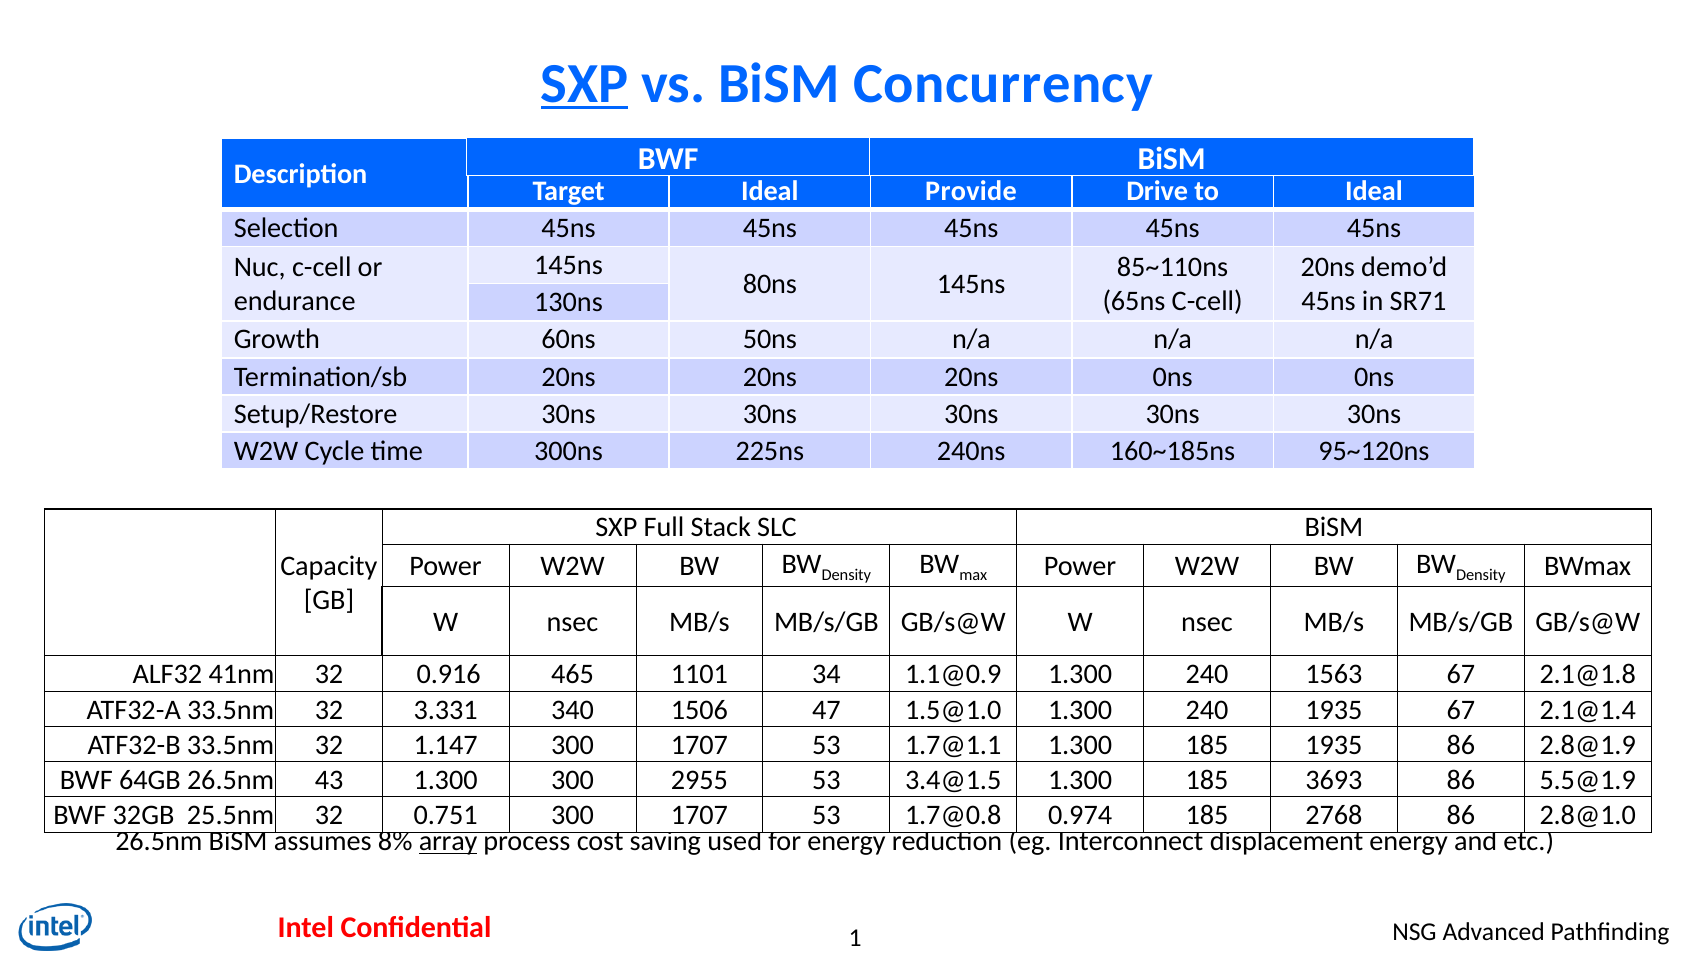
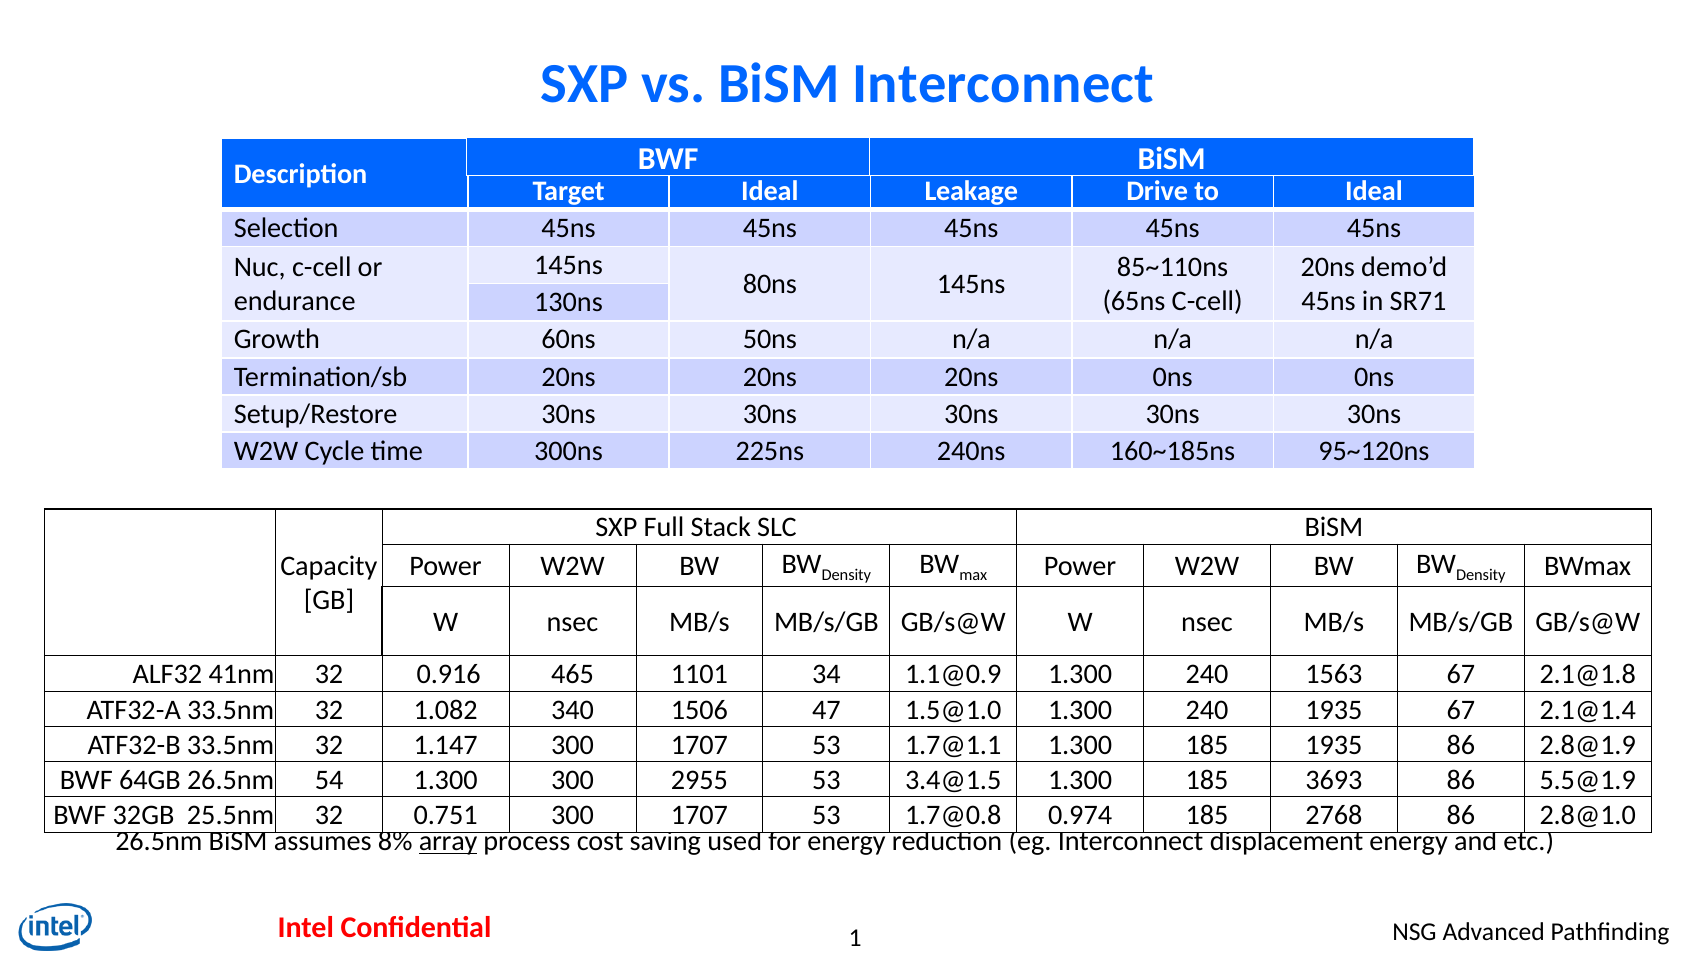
SXP at (585, 83) underline: present -> none
BiSM Concurrency: Concurrency -> Interconnect
Provide: Provide -> Leakage
3.331: 3.331 -> 1.082
43: 43 -> 54
